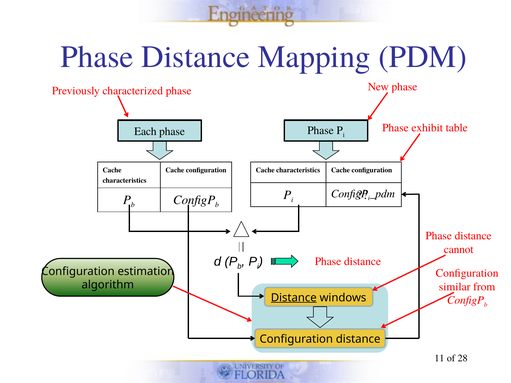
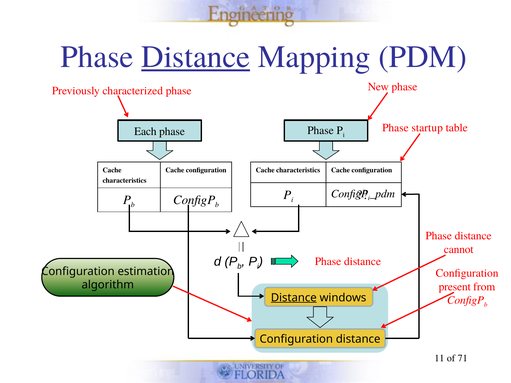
Distance at (196, 57) underline: none -> present
exhibit: exhibit -> startup
similar: similar -> present
28: 28 -> 71
